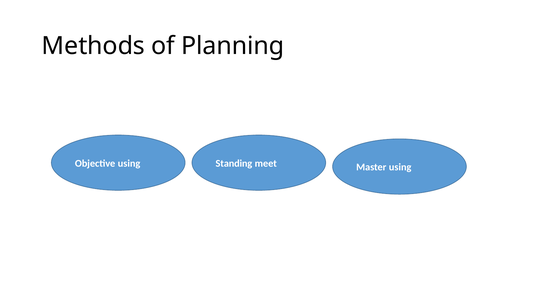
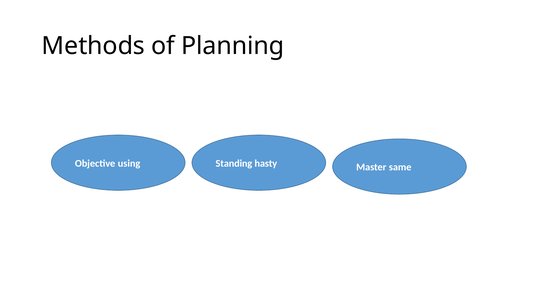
meet: meet -> hasty
Master using: using -> same
